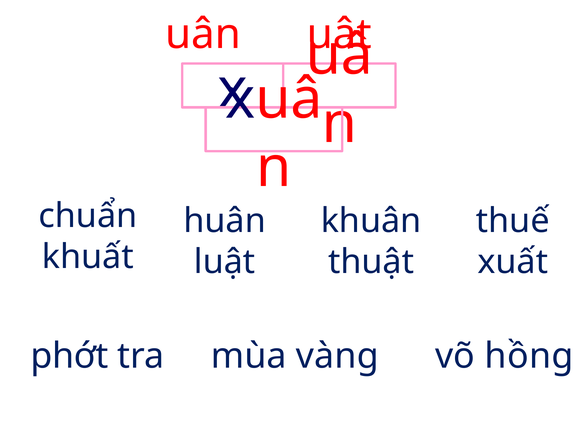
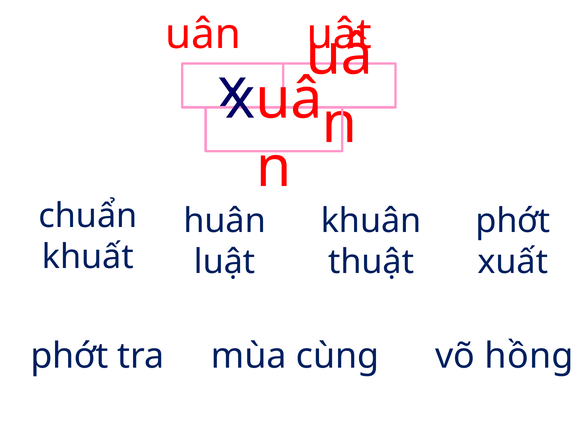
thuế at (513, 221): thuế -> phớt
vàng: vàng -> cùng
